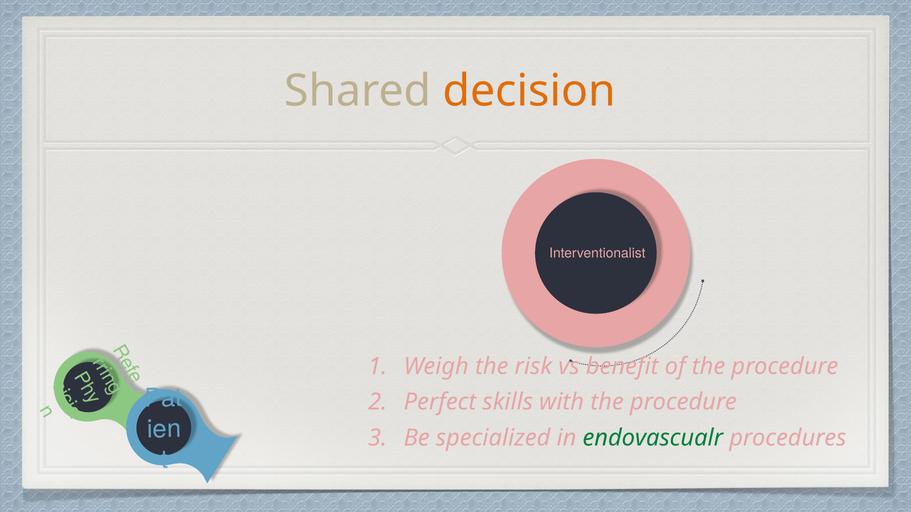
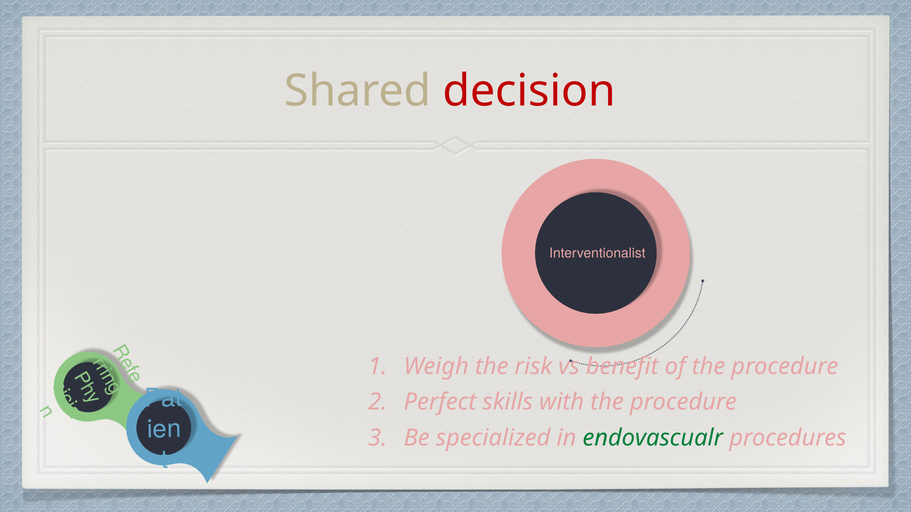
decision colour: orange -> red
